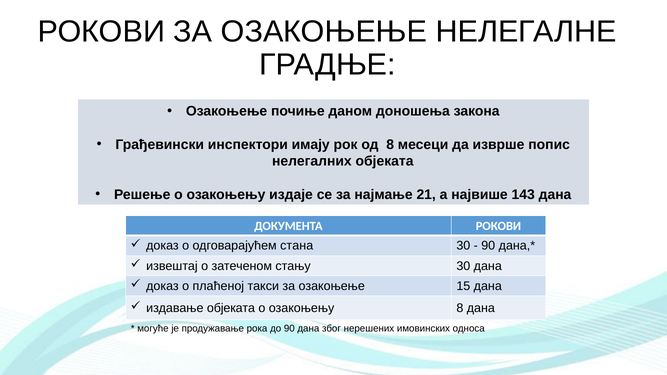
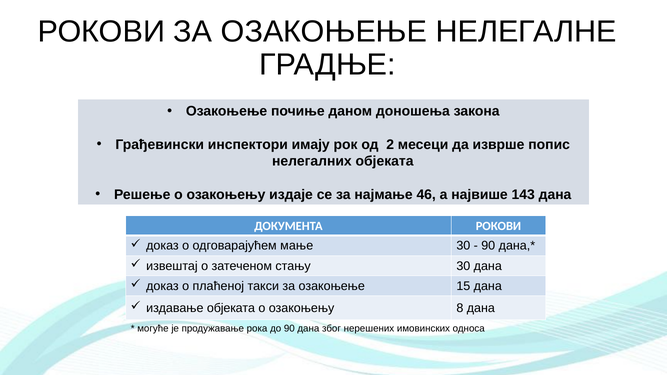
од 8: 8 -> 2
21: 21 -> 46
стана: стана -> мање
